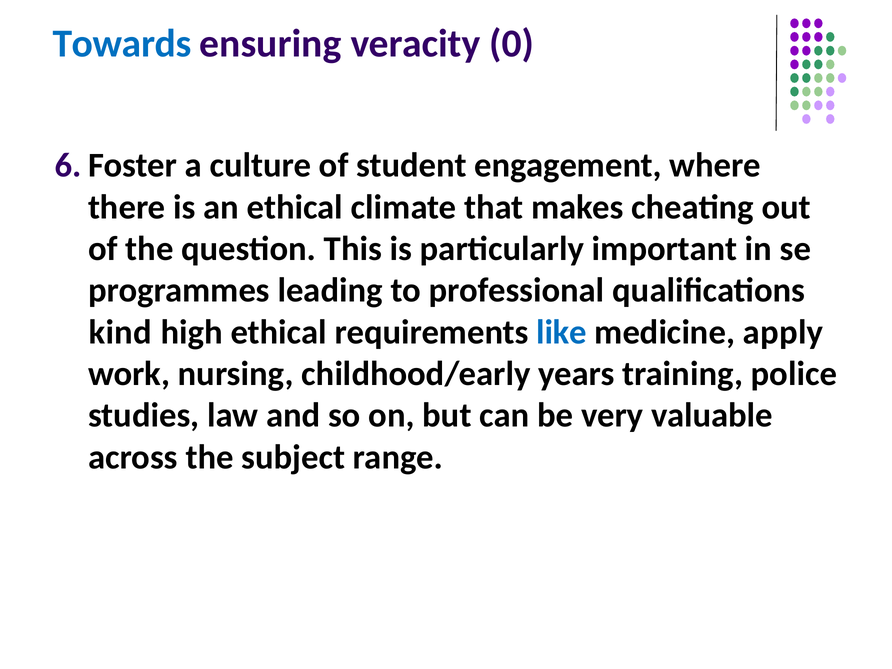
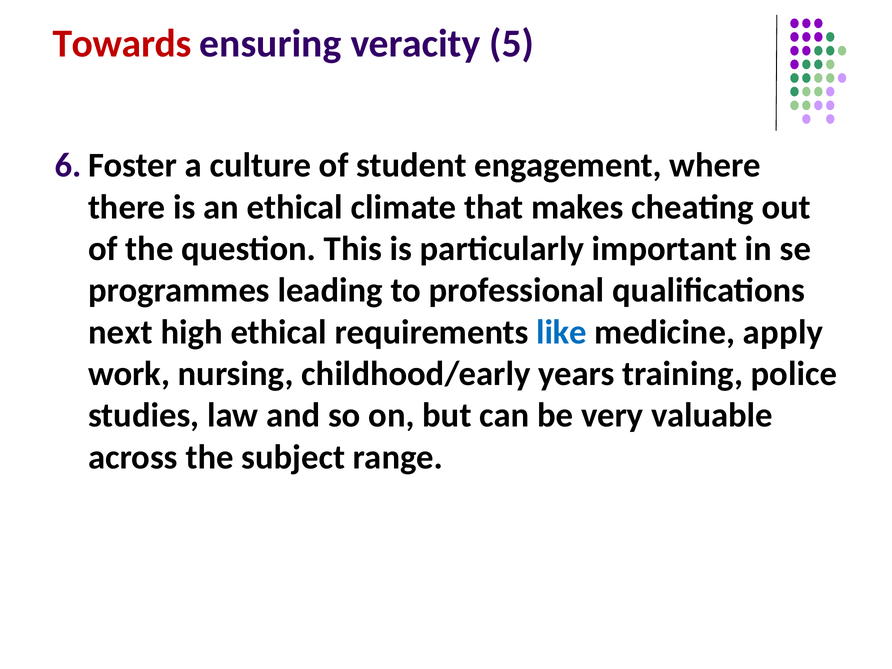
Towards colour: blue -> red
0: 0 -> 5
kind: kind -> next
